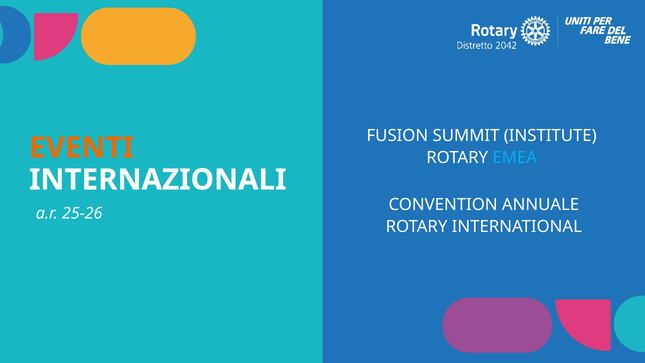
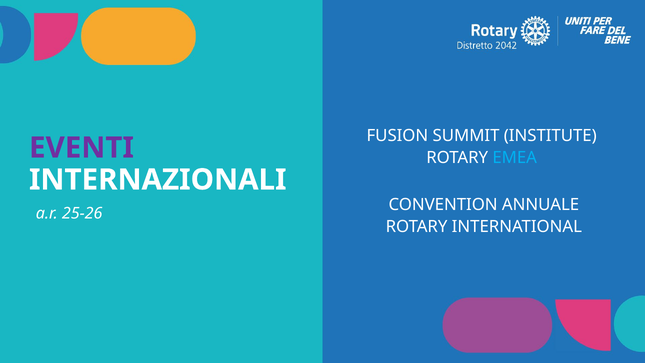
EVENTI colour: orange -> purple
